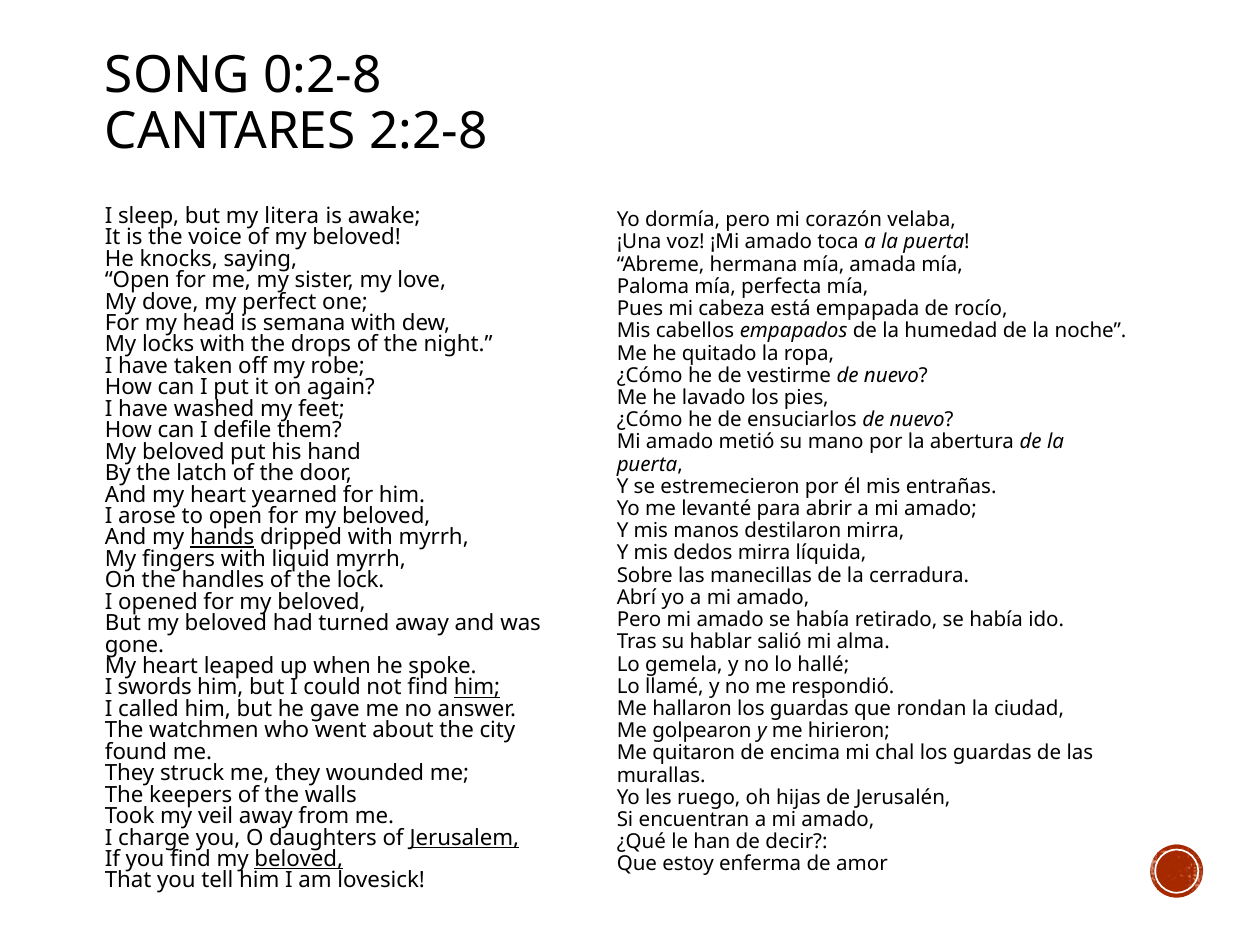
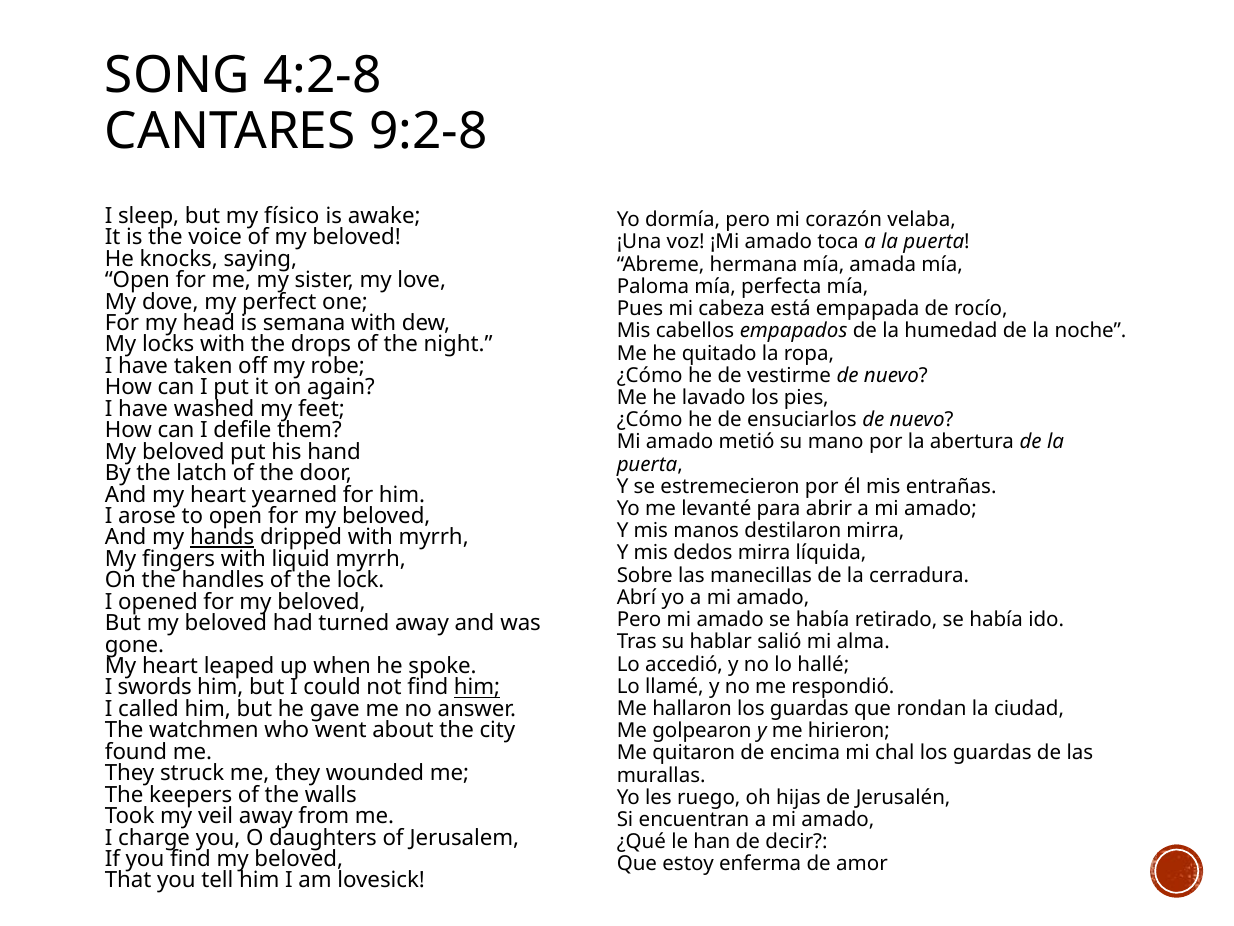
0:2-8: 0:2-8 -> 4:2-8
2:2-8: 2:2-8 -> 9:2-8
litera: litera -> físico
gemela: gemela -> accedió
Jerusalem underline: present -> none
beloved at (299, 859) underline: present -> none
